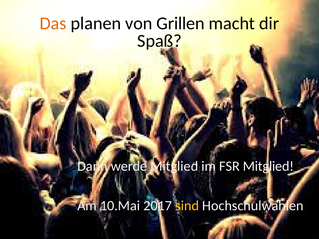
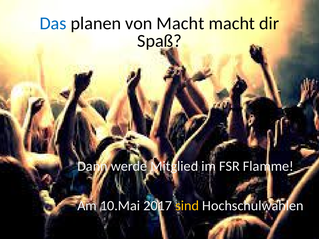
Das colour: orange -> blue
von Grillen: Grillen -> Macht
FSR Mitglied: Mitglied -> Flamme
